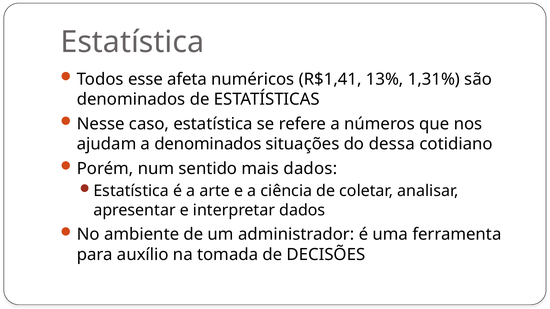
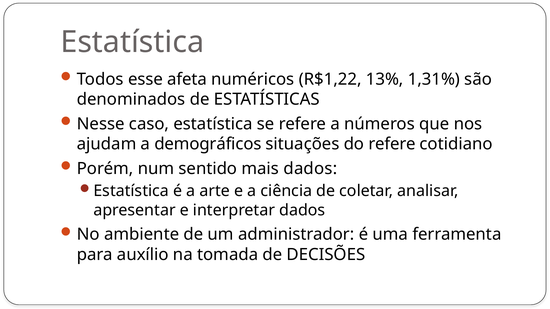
R$1,41: R$1,41 -> R$1,22
a denominados: denominados -> demográficos
do dessa: dessa -> refere
